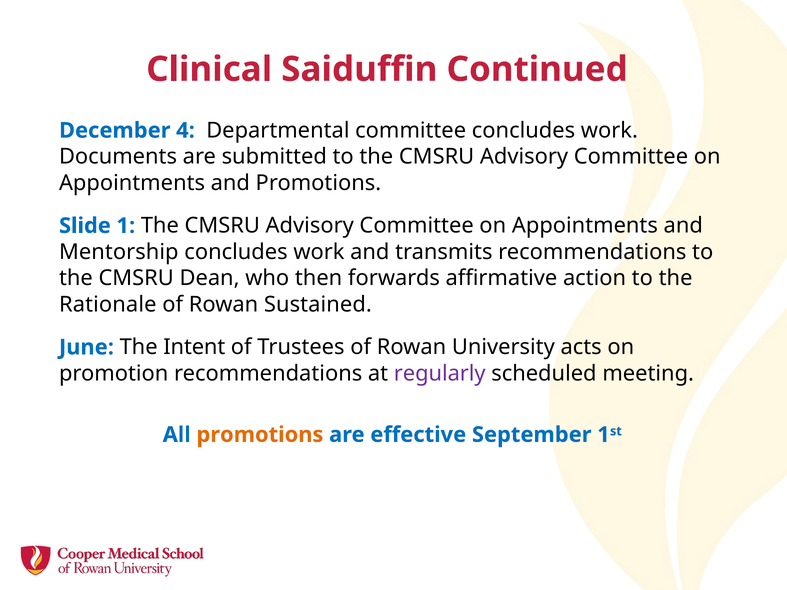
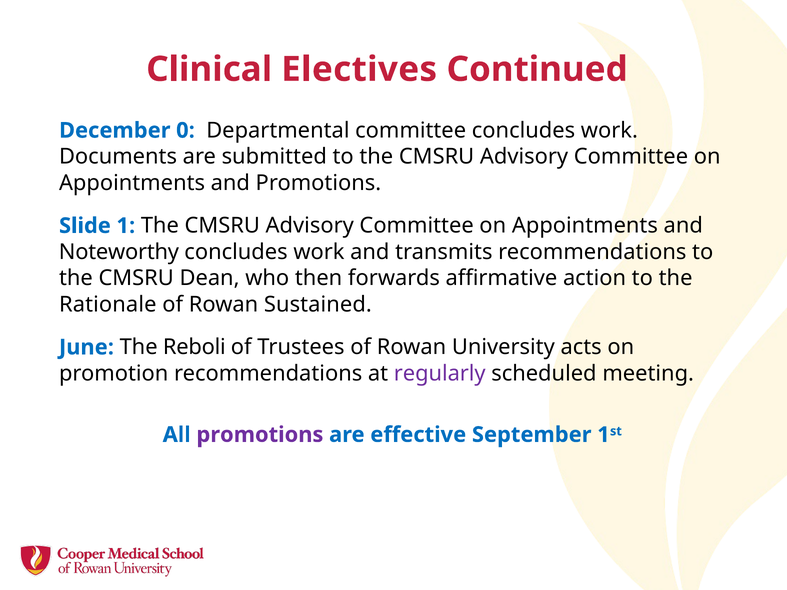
Saiduffin: Saiduffin -> Electives
4: 4 -> 0
Mentorship: Mentorship -> Noteworthy
Intent: Intent -> Reboli
promotions at (260, 435) colour: orange -> purple
